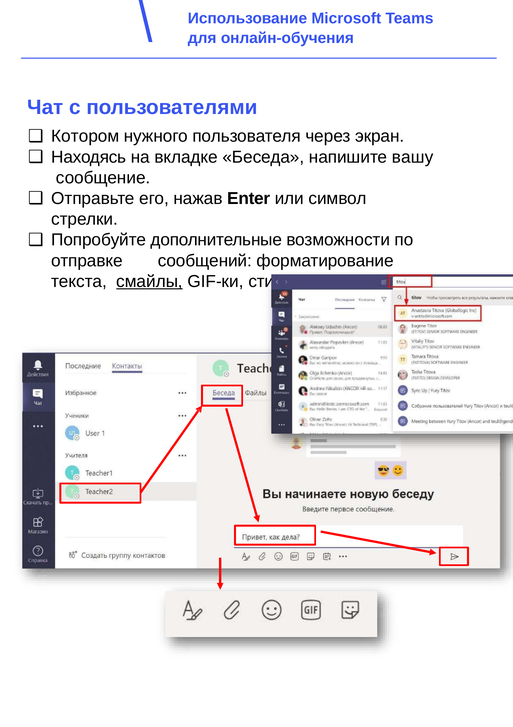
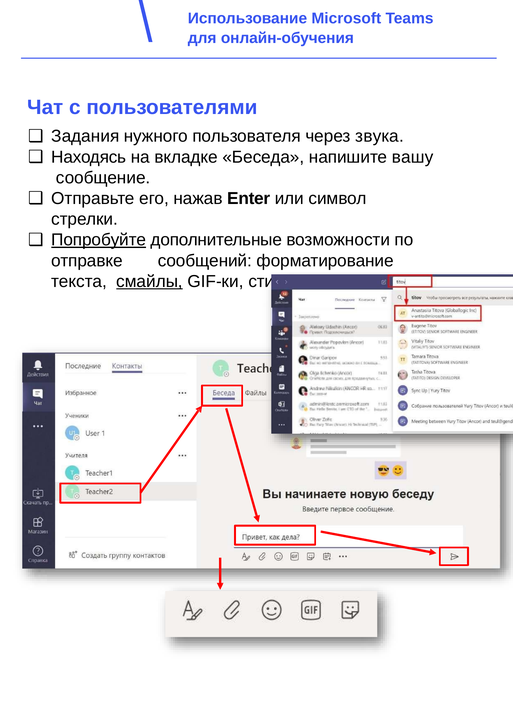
Котором: Котором -> Задания
экран: экран -> звука
Попробуйте underline: none -> present
